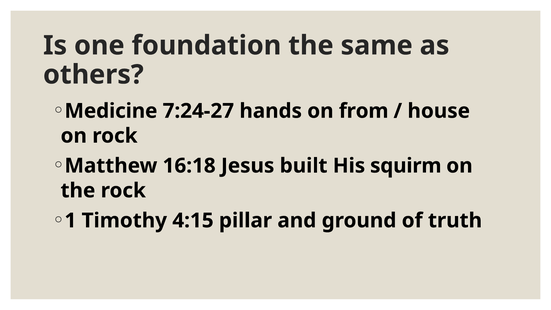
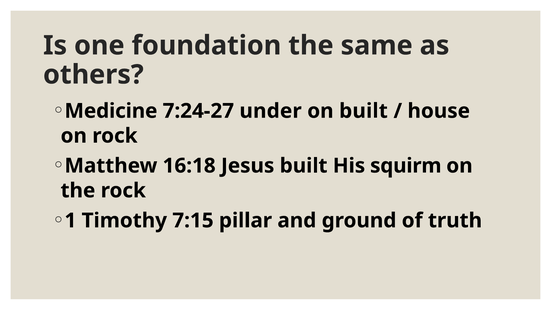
hands: hands -> under
on from: from -> built
4:15: 4:15 -> 7:15
